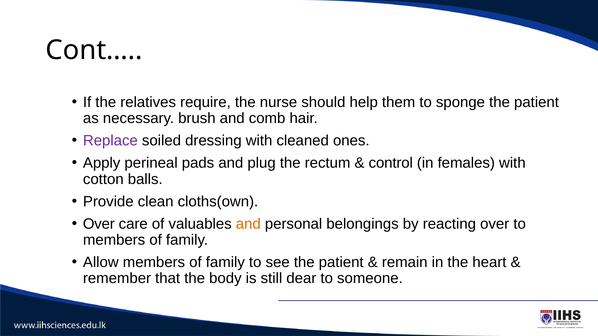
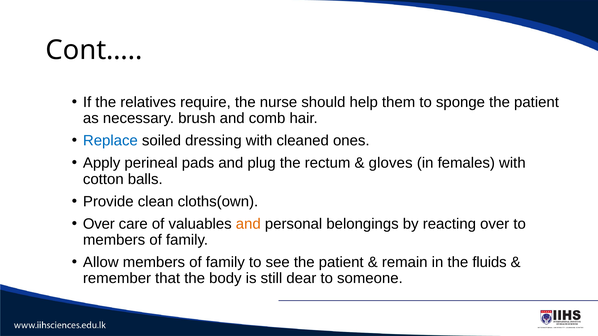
Replace colour: purple -> blue
control: control -> gloves
heart: heart -> fluids
